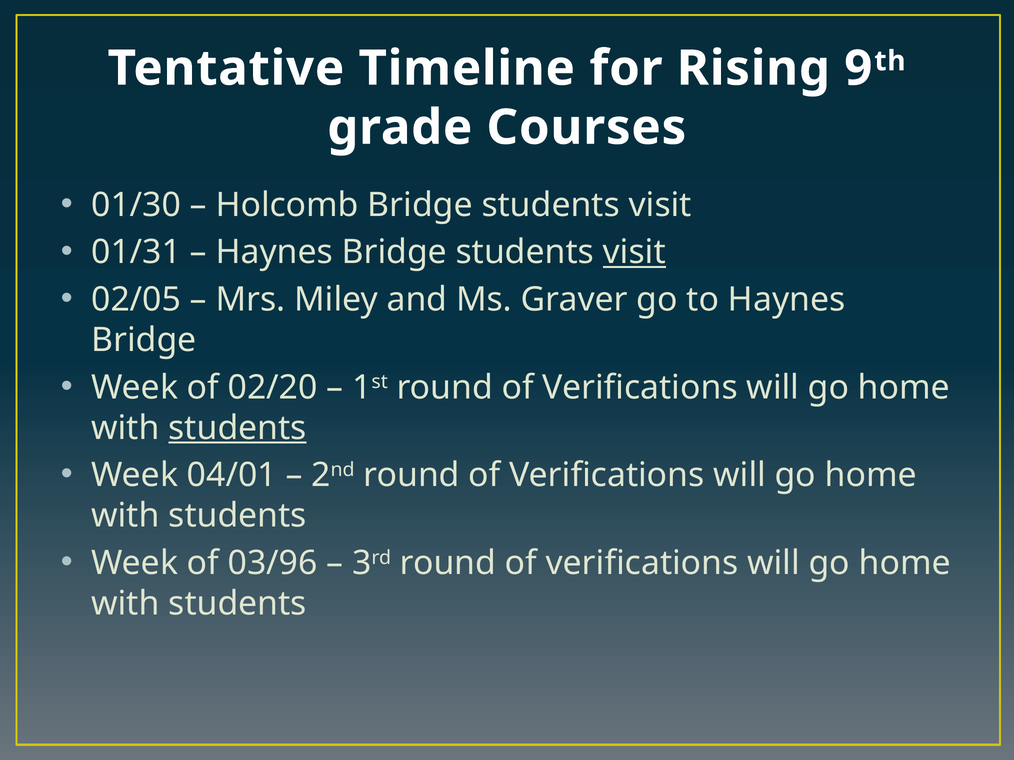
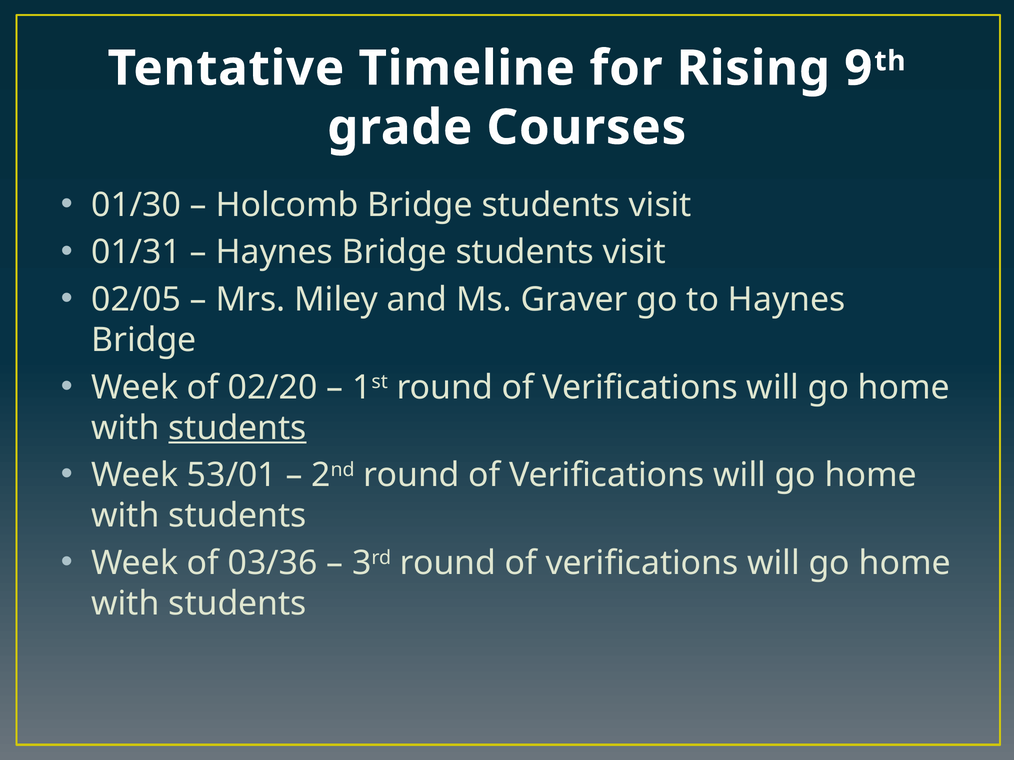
visit at (634, 252) underline: present -> none
04/01: 04/01 -> 53/01
03/96: 03/96 -> 03/36
